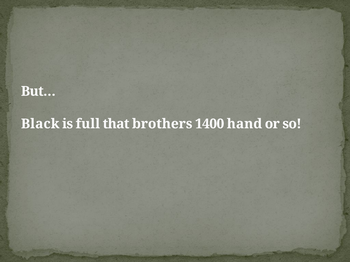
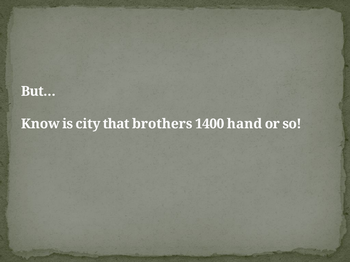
Black: Black -> Know
full: full -> city
